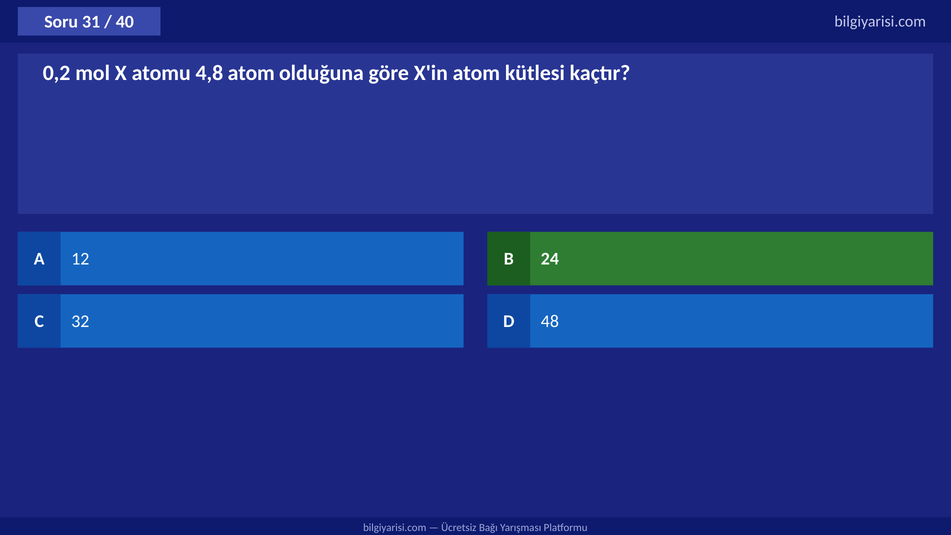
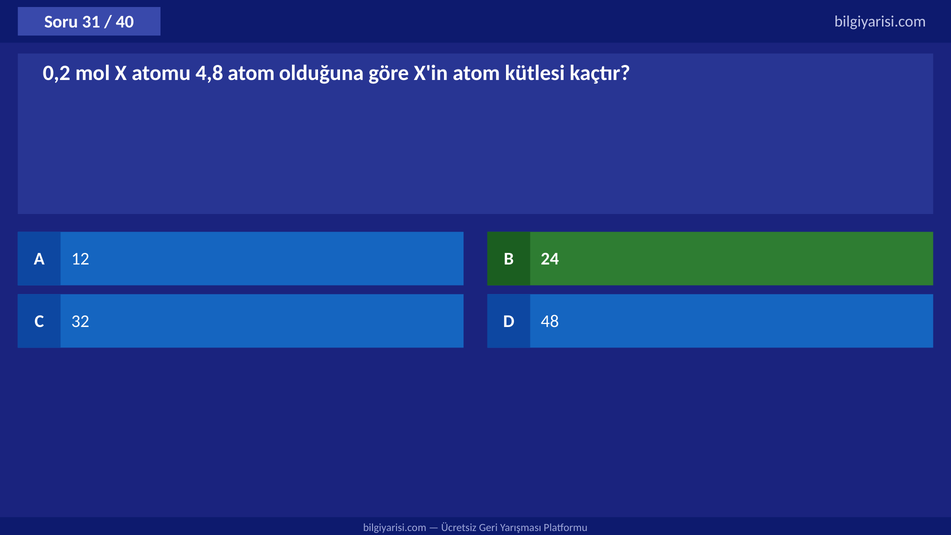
Bağı: Bağı -> Geri
